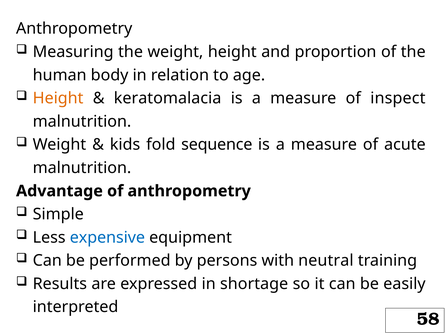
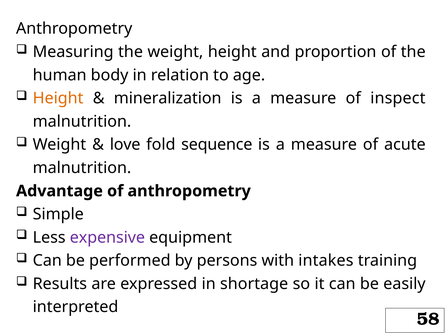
keratomalacia: keratomalacia -> mineralization
kids: kids -> love
expensive colour: blue -> purple
neutral: neutral -> intakes
